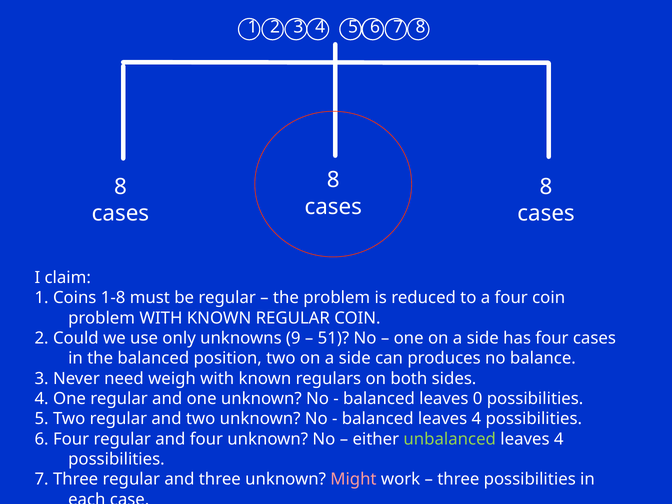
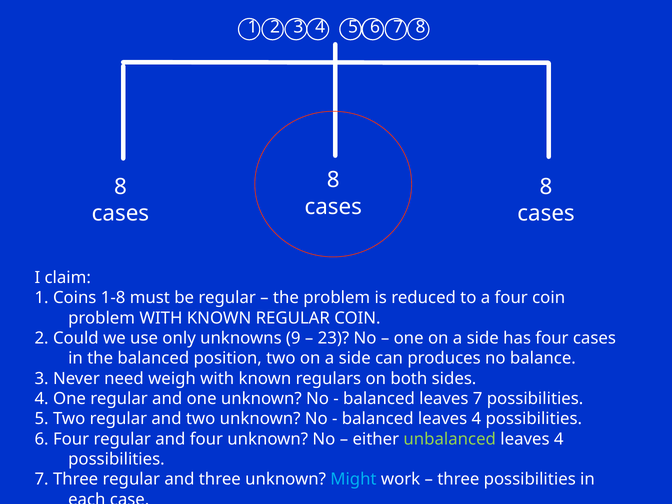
51: 51 -> 23
leaves 0: 0 -> 7
Might colour: pink -> light blue
